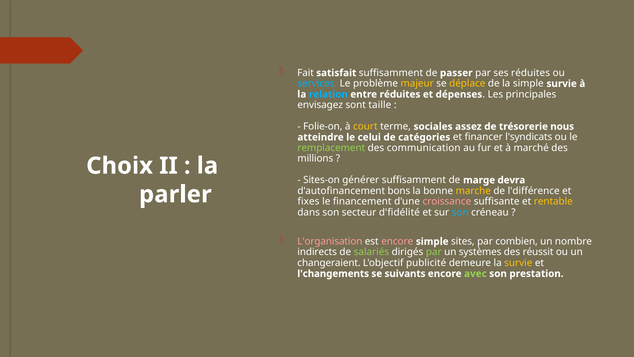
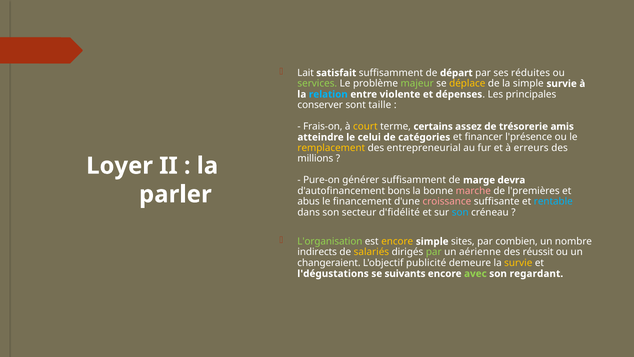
Fait: Fait -> Lait
passer: passer -> départ
services colour: light blue -> light green
majeur colour: yellow -> light green
entre réduites: réduites -> violente
envisagez: envisagez -> conserver
Folie-on: Folie-on -> Frais-on
sociales: sociales -> certains
nous: nous -> amis
l'syndicats: l'syndicats -> l'présence
remplacement colour: light green -> yellow
communication: communication -> entrepreneurial
marché: marché -> erreurs
Choix: Choix -> Loyer
Sites-on: Sites-on -> Pure-on
marche colour: yellow -> pink
l'différence: l'différence -> l'premières
fixes: fixes -> abus
rentable colour: yellow -> light blue
L'organisation colour: pink -> light green
encore at (397, 241) colour: pink -> yellow
salariés colour: light green -> yellow
systèmes: systèmes -> aérienne
l'changements: l'changements -> l'dégustations
prestation: prestation -> regardant
